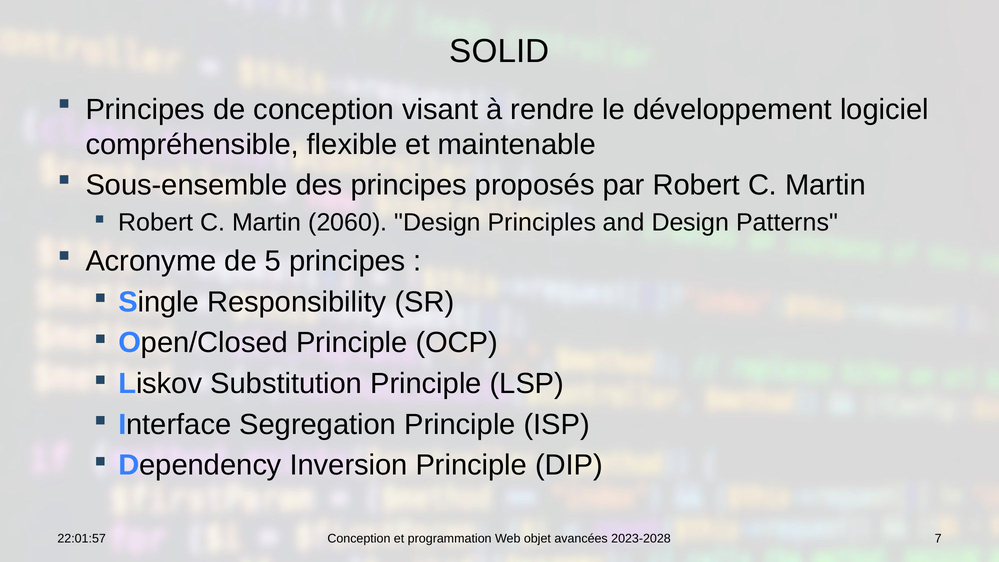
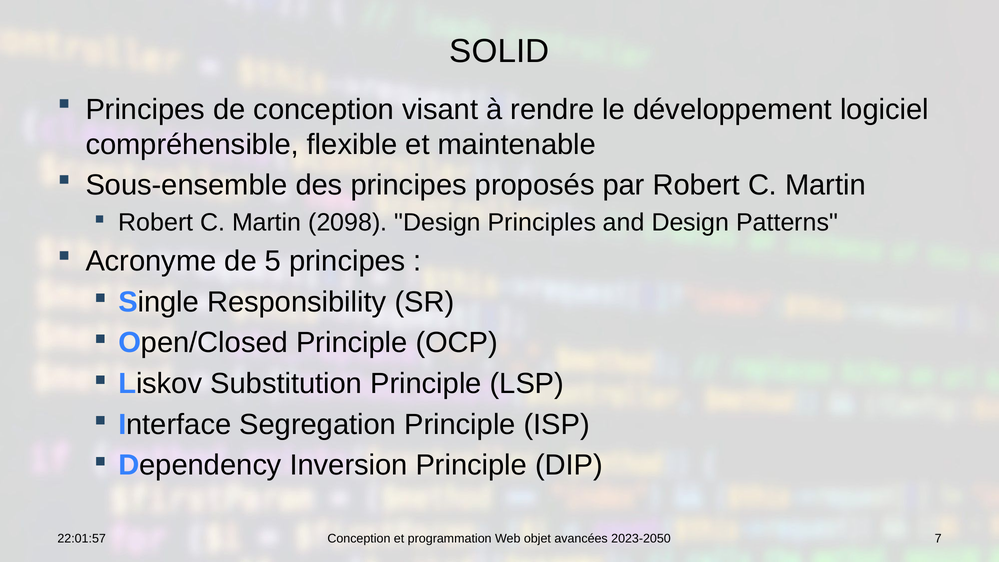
2060: 2060 -> 2098
2023-2028: 2023-2028 -> 2023-2050
